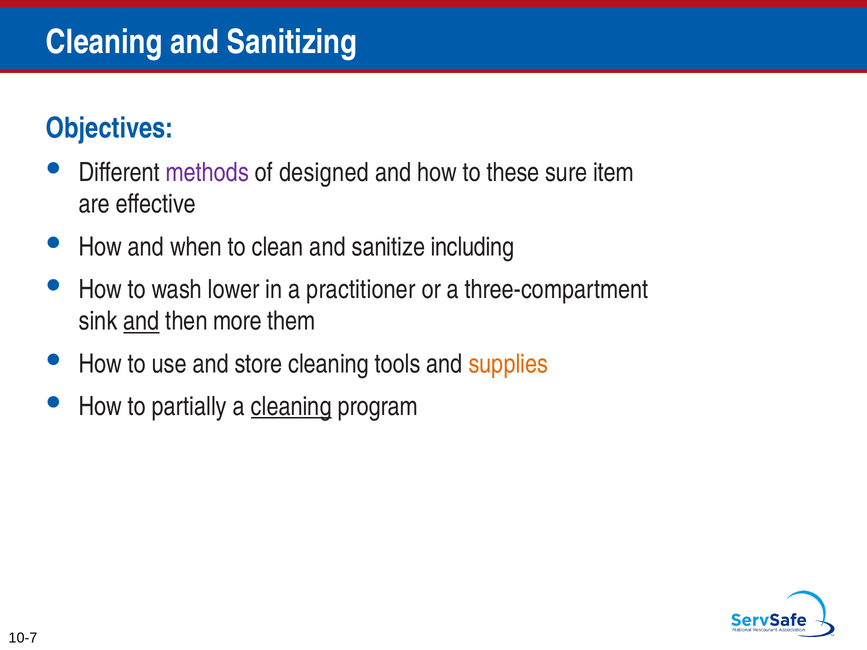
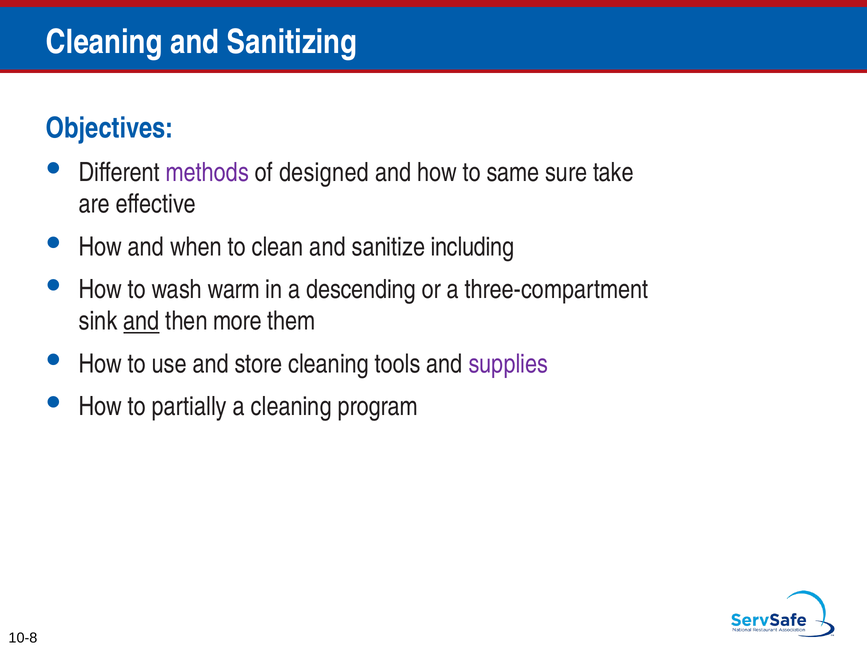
these: these -> same
item: item -> take
lower: lower -> warm
practitioner: practitioner -> descending
supplies colour: orange -> purple
cleaning at (291, 407) underline: present -> none
10-7: 10-7 -> 10-8
